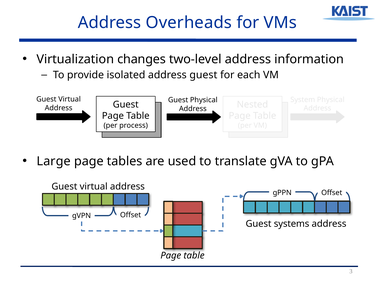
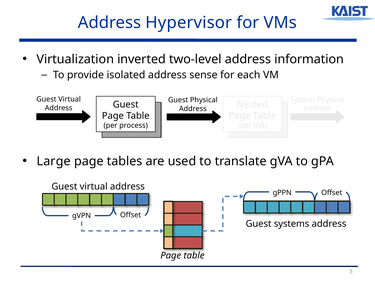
Overheads: Overheads -> Hypervisor
changes: changes -> inverted
isolated address guest: guest -> sense
